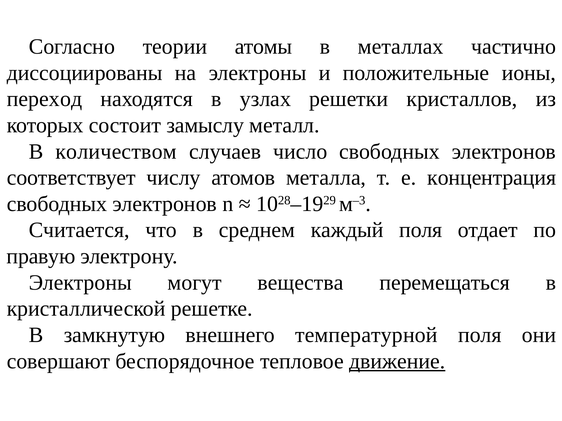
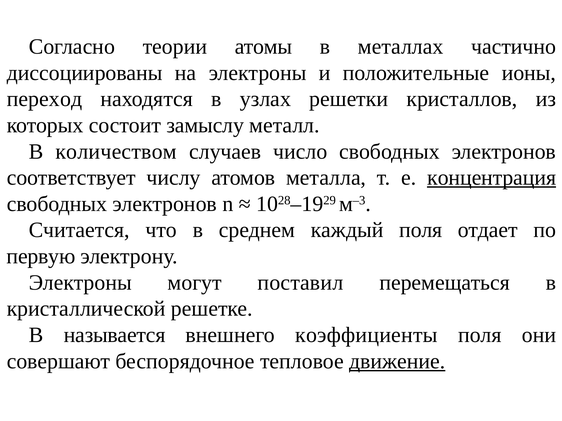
концентрация underline: none -> present
правую: правую -> первую
вещества: вещества -> поставил
замкнутую: замкнутую -> называется
температурной: температурной -> коэффициенты
